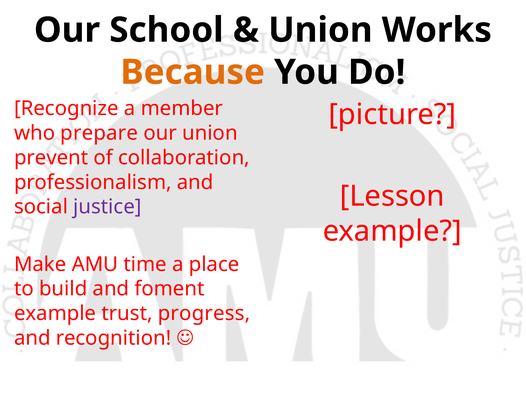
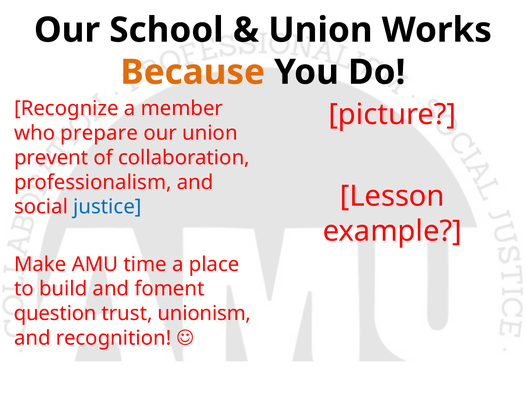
justice colour: purple -> blue
example at (55, 313): example -> question
progress: progress -> unionism
